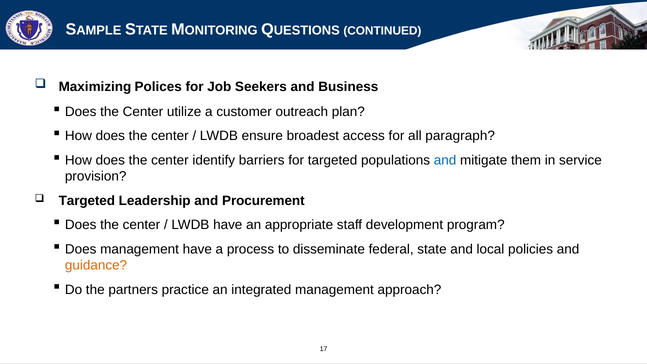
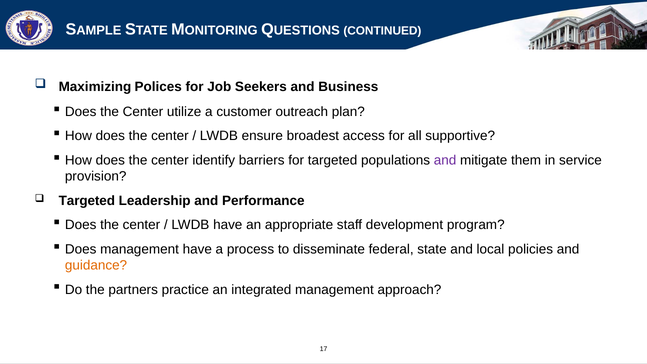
paragraph: paragraph -> supportive
and at (445, 160) colour: blue -> purple
Procurement: Procurement -> Performance
